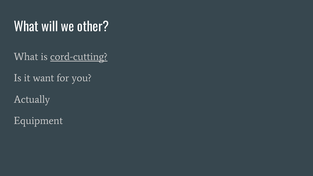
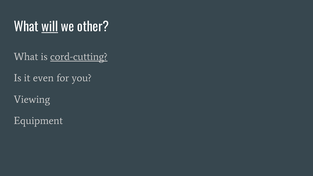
will underline: none -> present
want: want -> even
Actually: Actually -> Viewing
